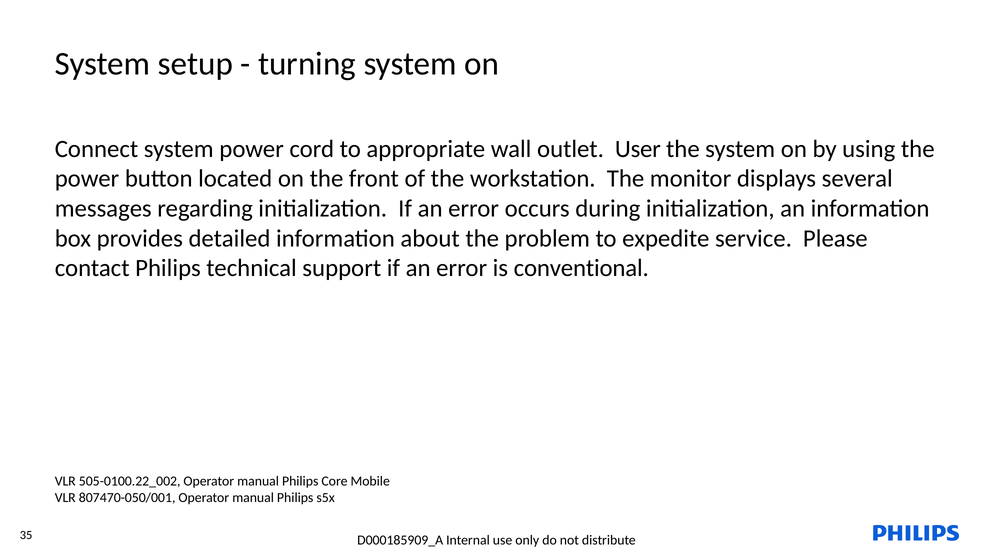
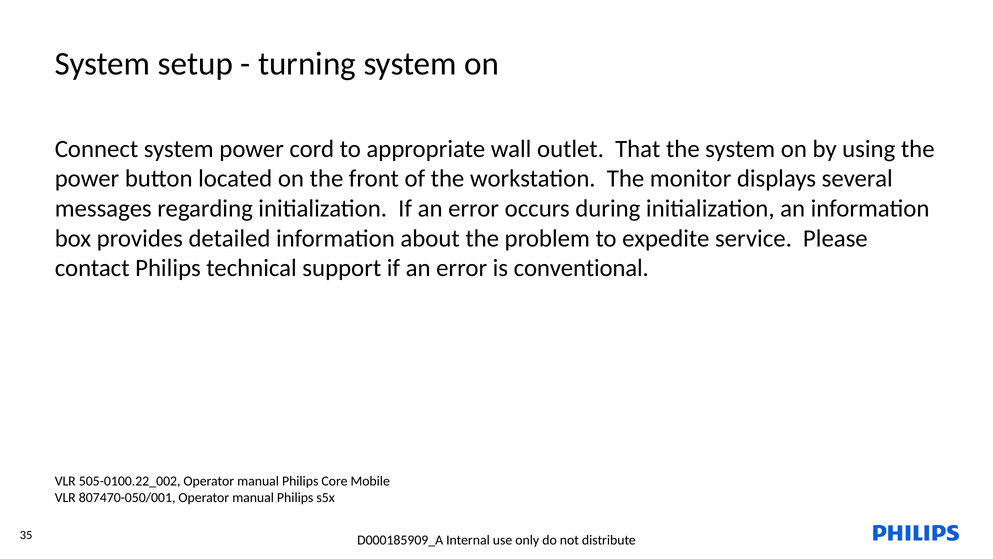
User: User -> That
